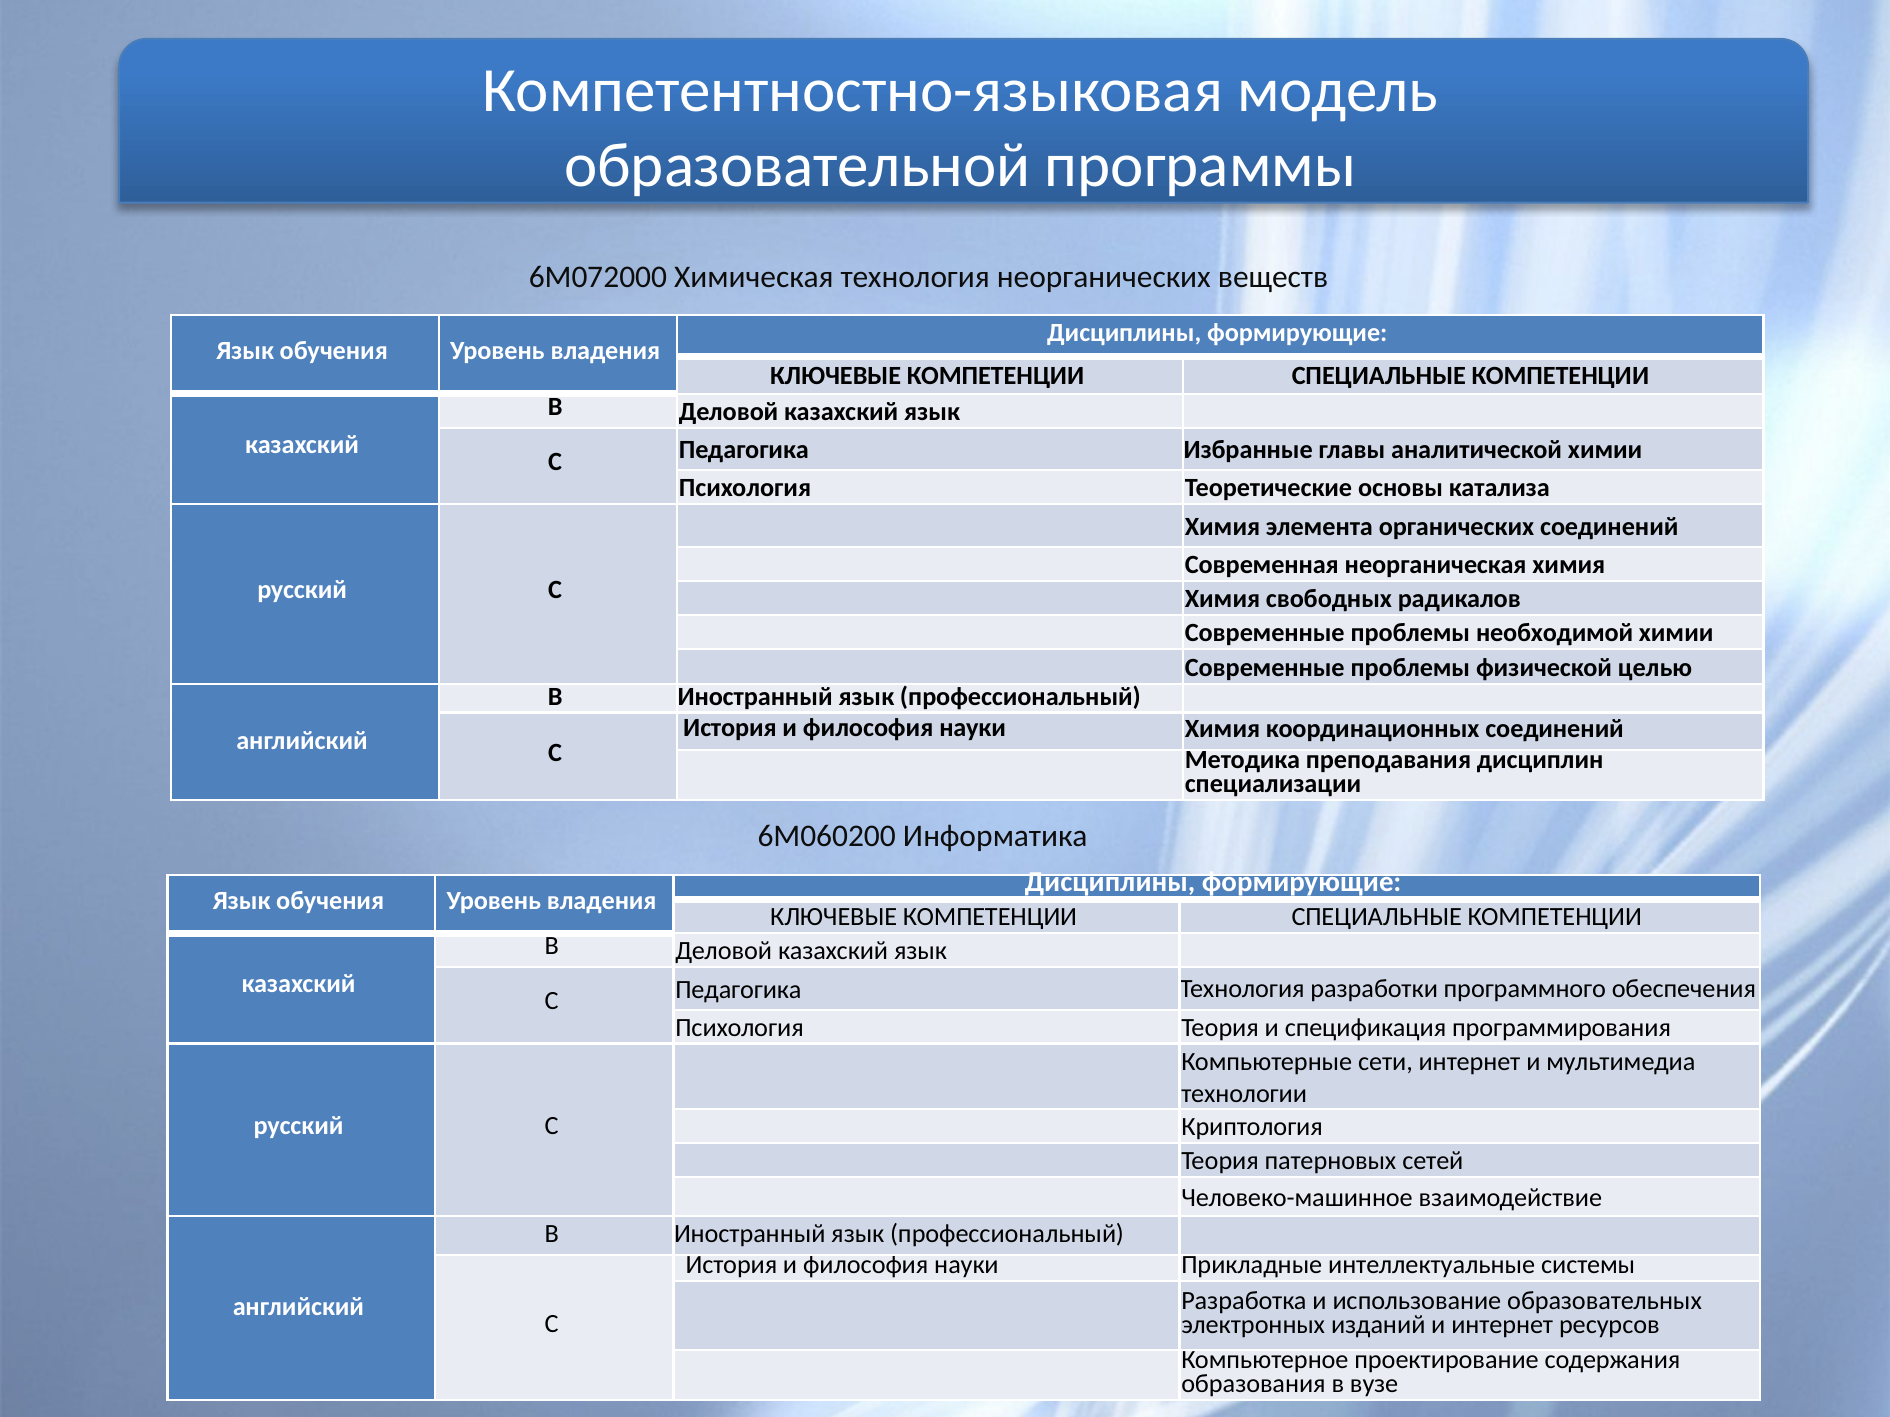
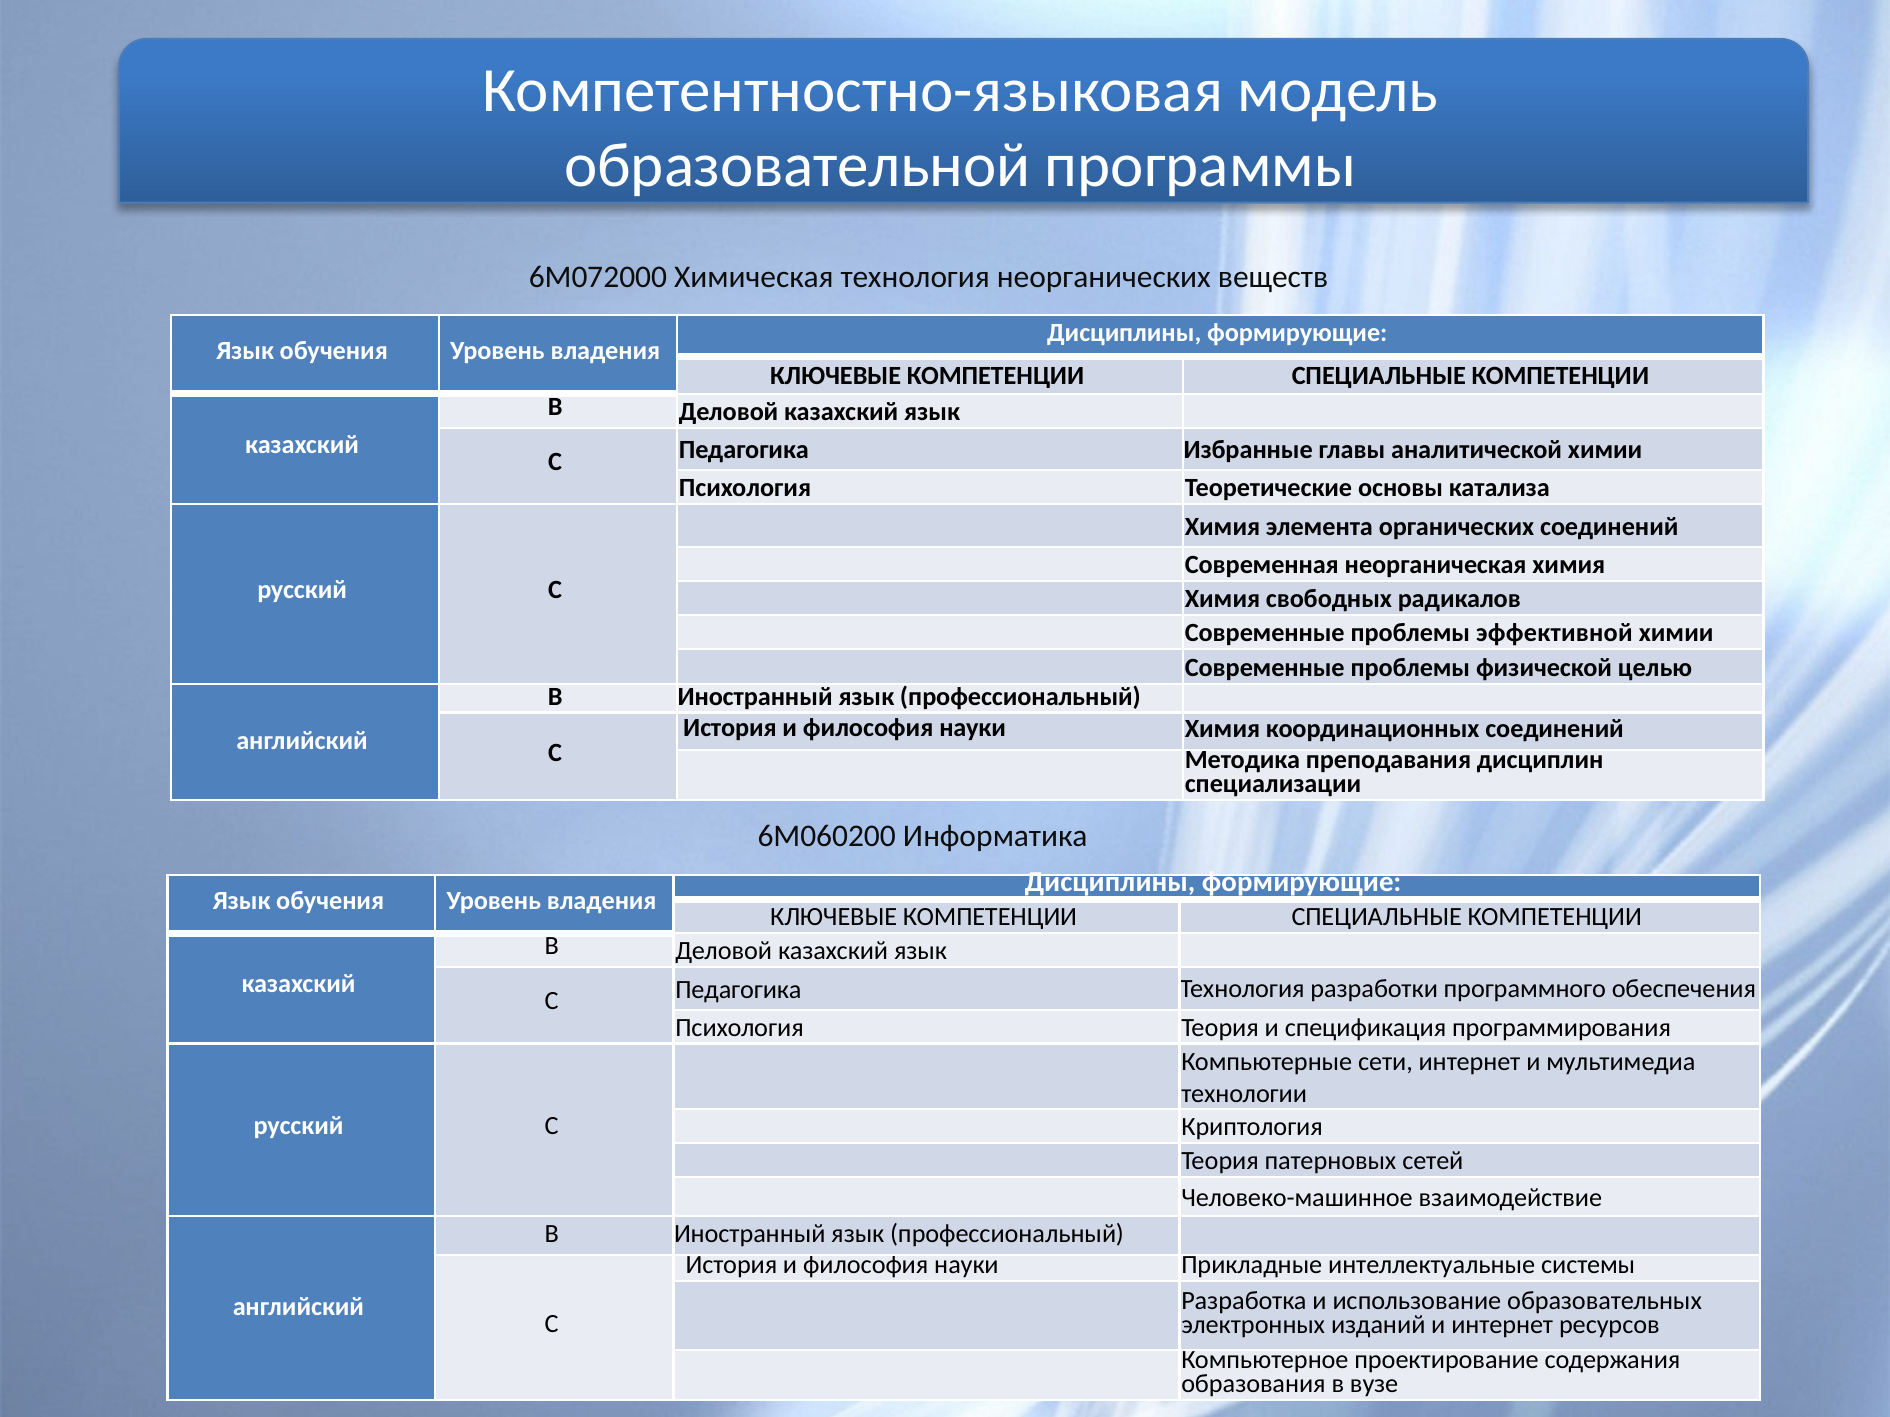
необходимой: необходимой -> эффективной
